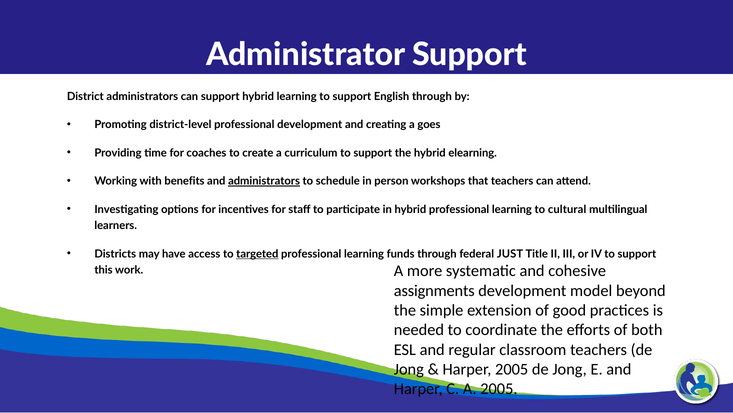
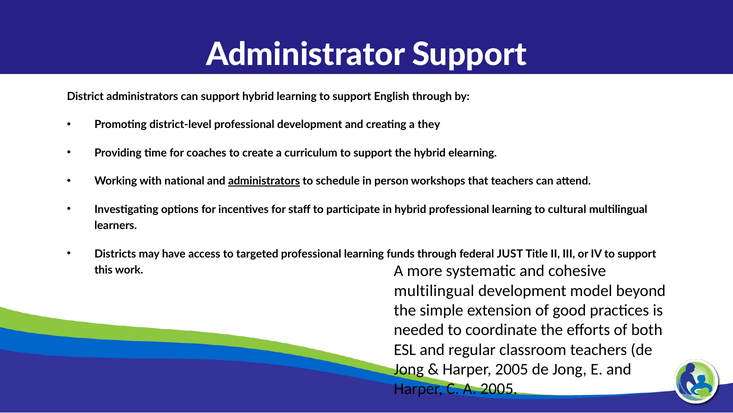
goes: goes -> they
benefits: benefits -> national
targeted underline: present -> none
assignments at (434, 290): assignments -> multilingual
